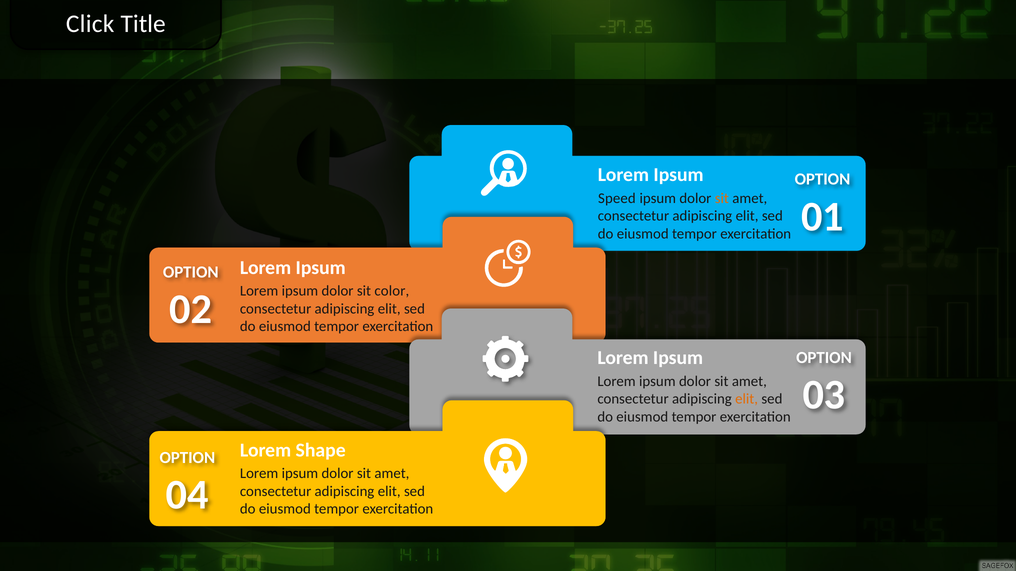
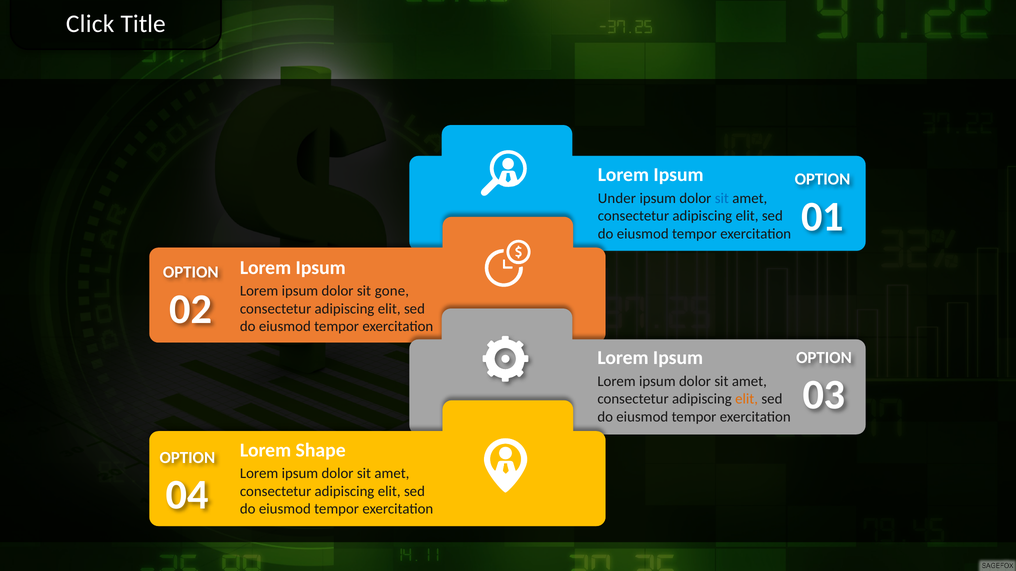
Speed: Speed -> Under
sit at (722, 198) colour: orange -> blue
color: color -> gone
